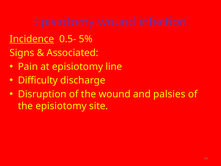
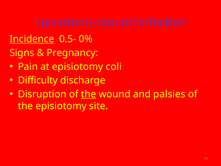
5%: 5% -> 0%
Associated: Associated -> Pregnancy
line: line -> coli
the at (89, 94) underline: none -> present
